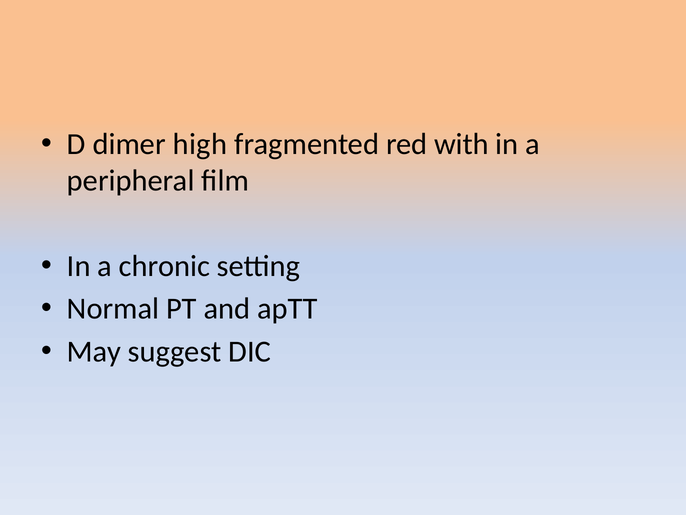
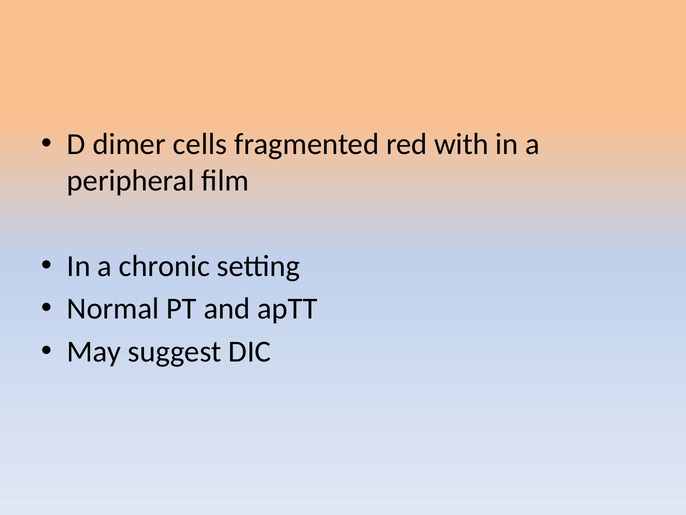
high: high -> cells
